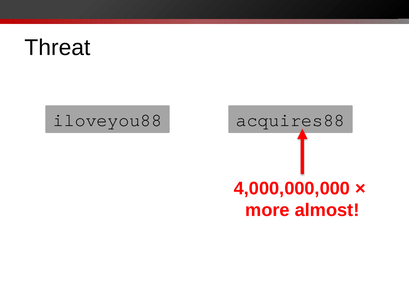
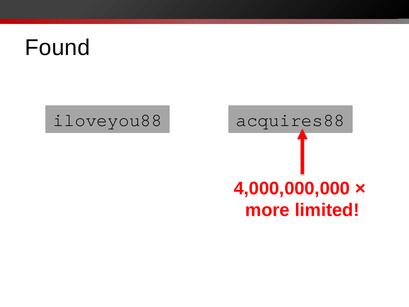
Threat: Threat -> Found
almost: almost -> limited
